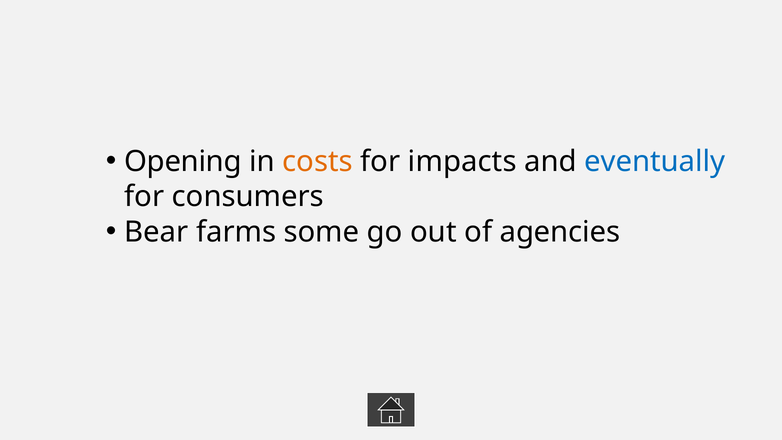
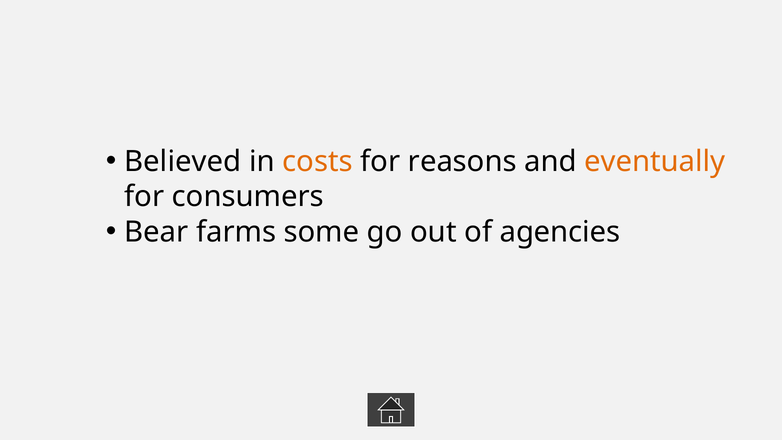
Opening: Opening -> Believed
impacts: impacts -> reasons
eventually colour: blue -> orange
